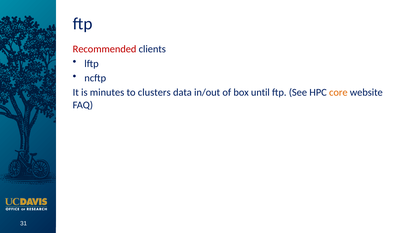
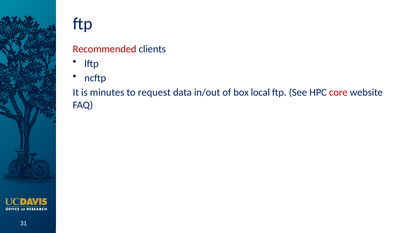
clusters: clusters -> request
until: until -> local
core colour: orange -> red
